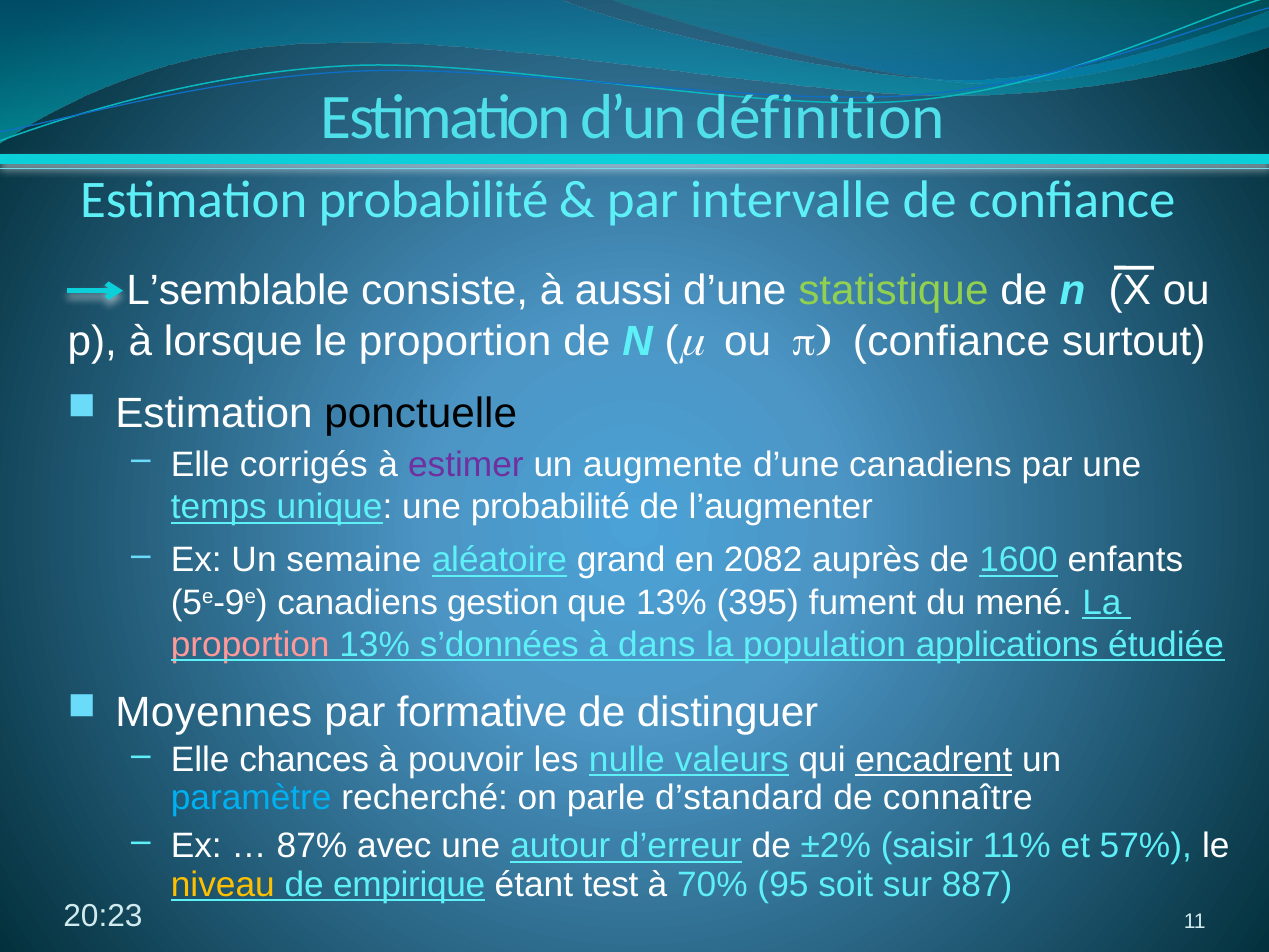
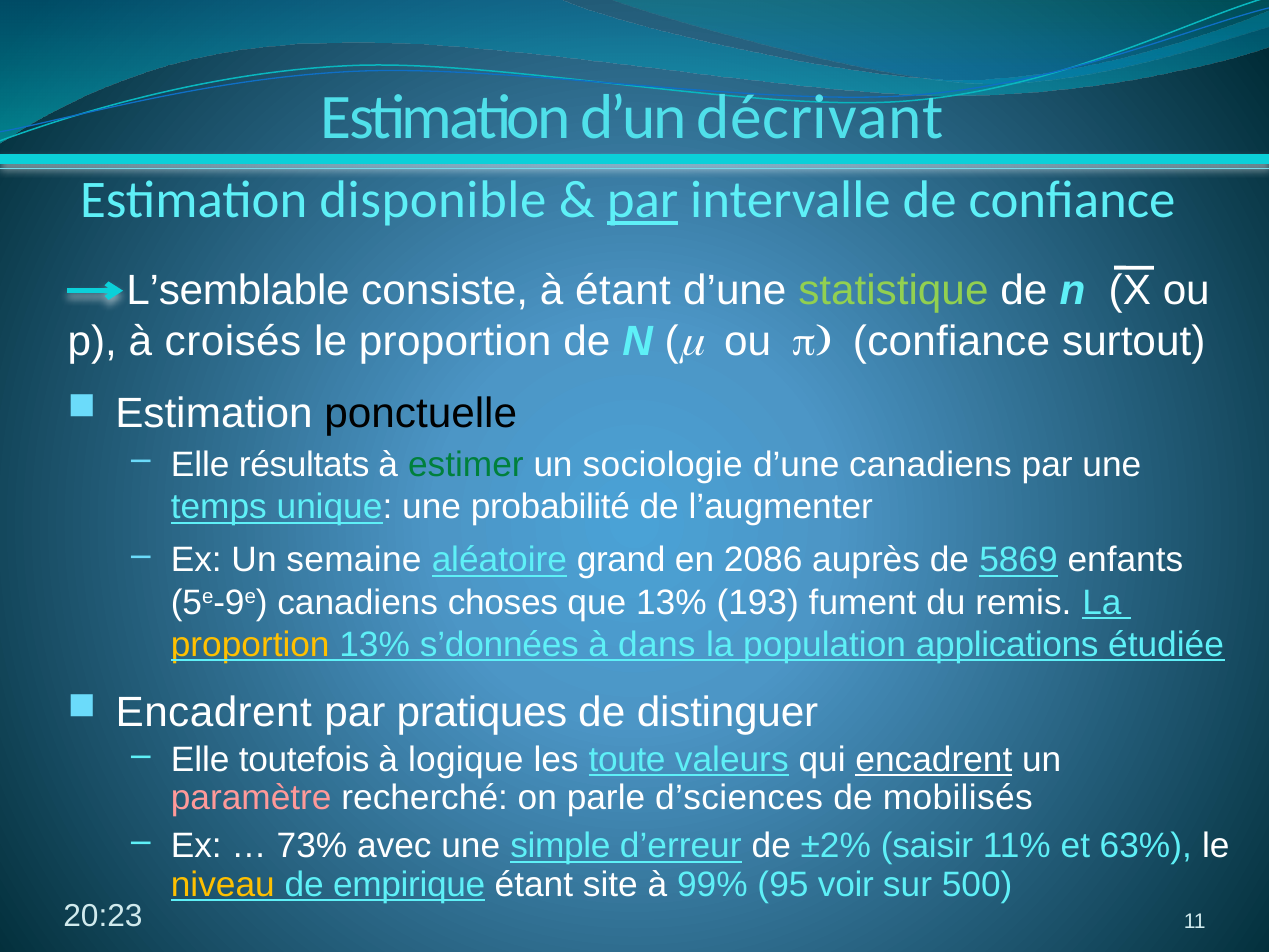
définition: définition -> décrivant
Estimation probabilité: probabilité -> disponible
par at (643, 200) underline: none -> present
à aussi: aussi -> étant
lorsque: lorsque -> croisés
corrigés: corrigés -> résultats
estimer colour: purple -> green
augmente: augmente -> sociologie
2082: 2082 -> 2086
1600: 1600 -> 5869
gestion: gestion -> choses
395: 395 -> 193
mené: mené -> remis
proportion at (250, 645) colour: pink -> yellow
Moyennes at (214, 713): Moyennes -> Encadrent
formative: formative -> pratiques
chances: chances -> toutefois
pouvoir: pouvoir -> logique
nulle: nulle -> toute
paramètre colour: light blue -> pink
d’standard: d’standard -> d’sciences
connaître: connaître -> mobilisés
87%: 87% -> 73%
autour: autour -> simple
57%: 57% -> 63%
test: test -> site
70%: 70% -> 99%
soit: soit -> voir
887: 887 -> 500
